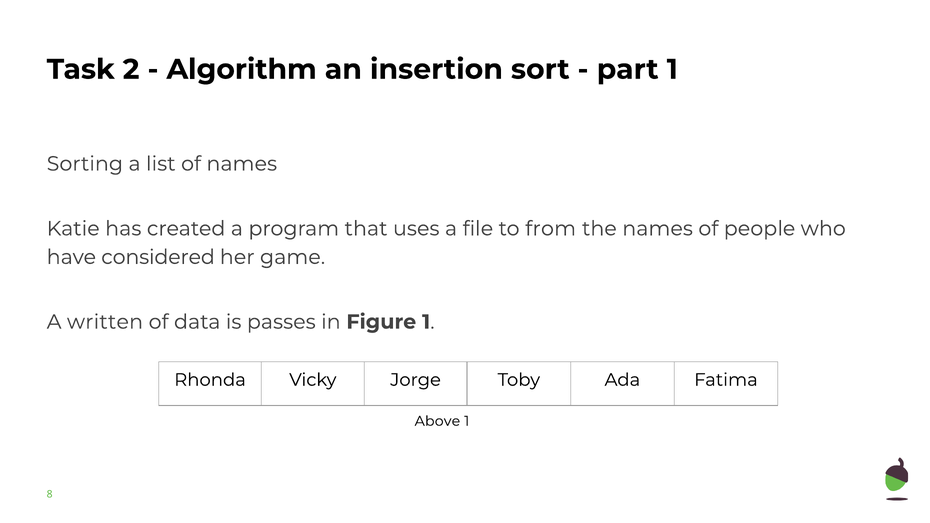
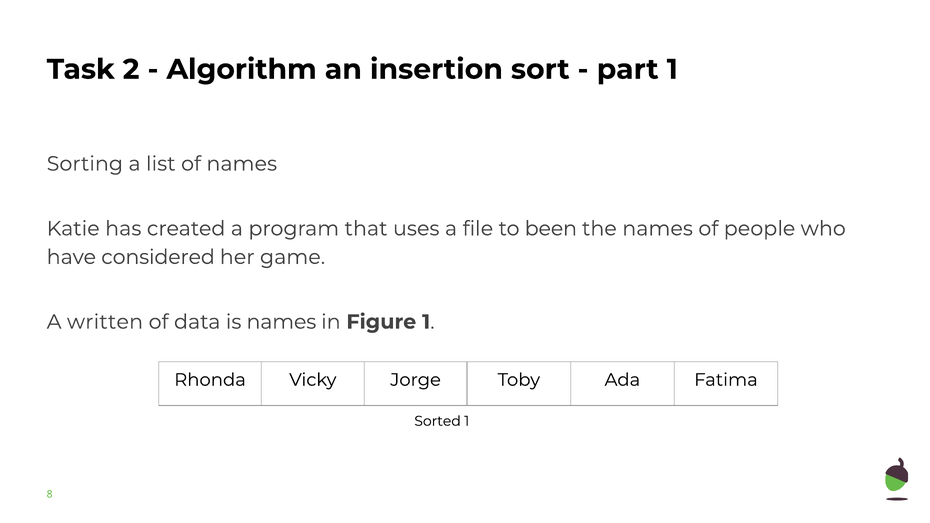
from: from -> been
is passes: passes -> names
Above: Above -> Sorted
